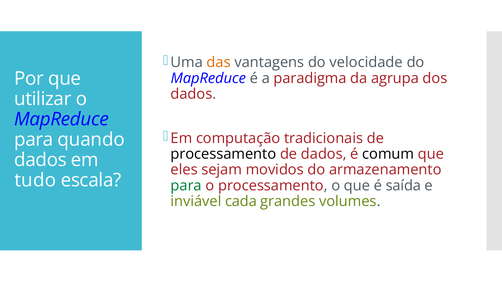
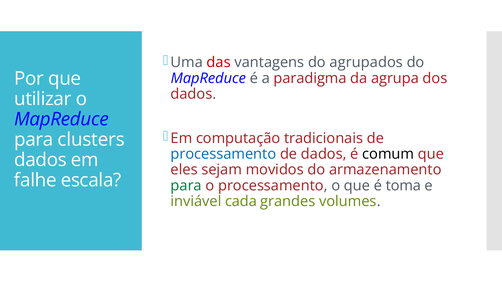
das colour: orange -> red
velocidade: velocidade -> agrupados
quando: quando -> clusters
processamento at (223, 154) colour: black -> blue
tudo: tudo -> falhe
saída: saída -> toma
